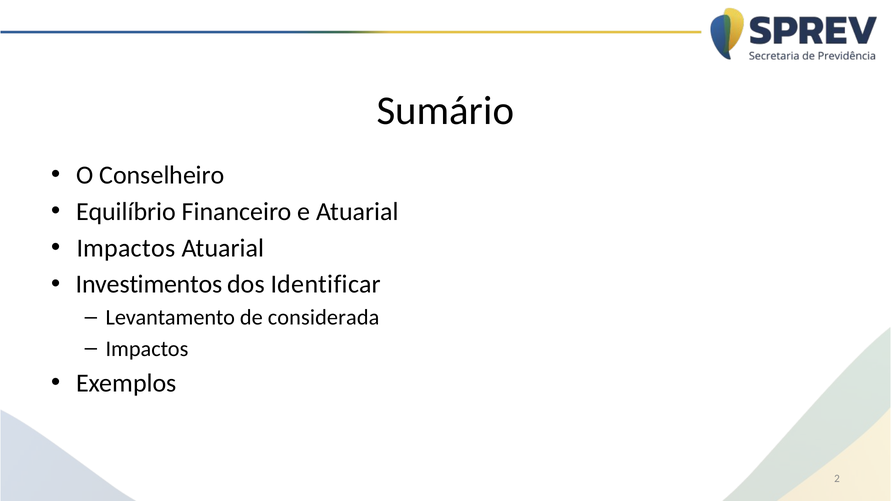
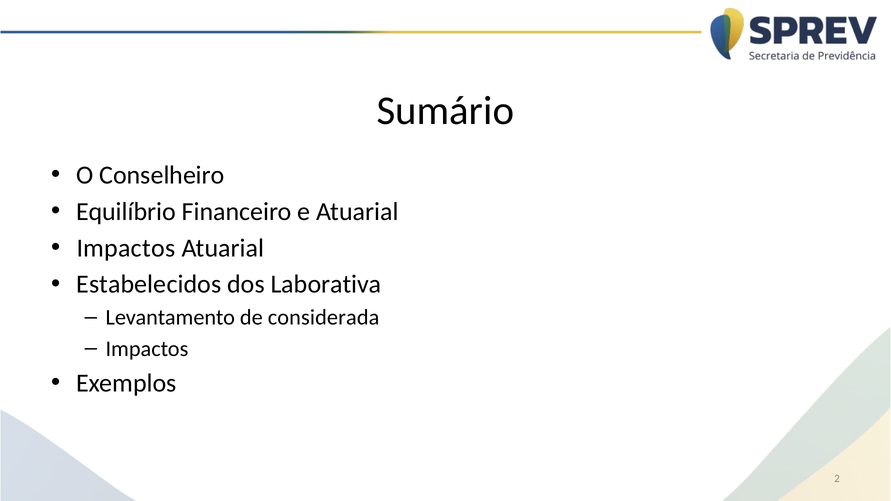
Investimentos: Investimentos -> Estabelecidos
Identificar: Identificar -> Laborativa
